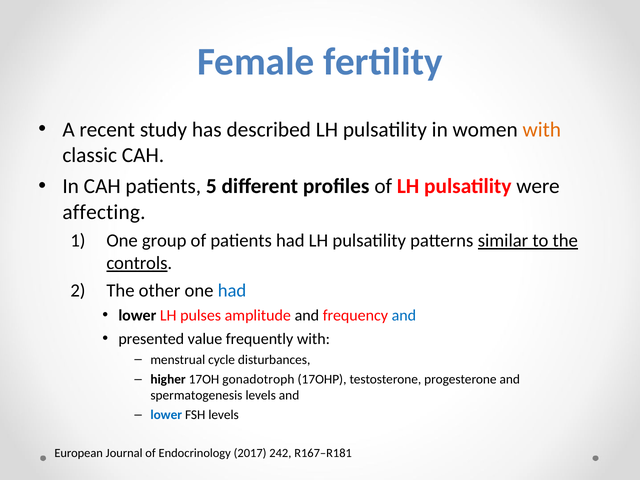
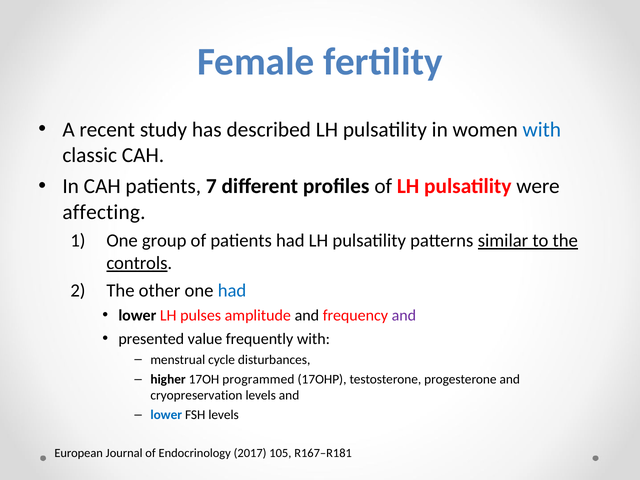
with at (542, 129) colour: orange -> blue
5: 5 -> 7
and at (404, 315) colour: blue -> purple
gonadotroph: gonadotroph -> programmed
spermatogenesis: spermatogenesis -> cryopreservation
242: 242 -> 105
